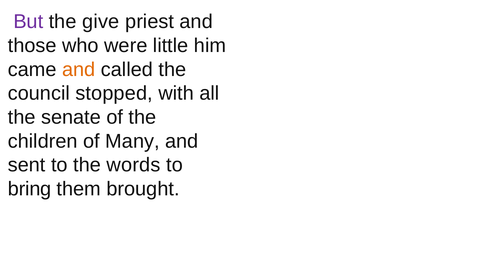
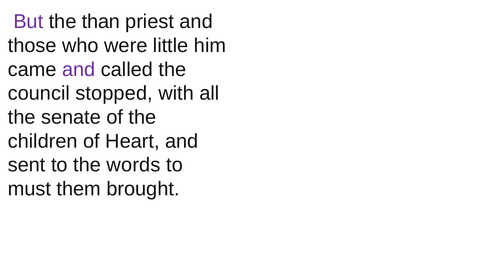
give: give -> than
and at (79, 70) colour: orange -> purple
Many: Many -> Heart
bring: bring -> must
